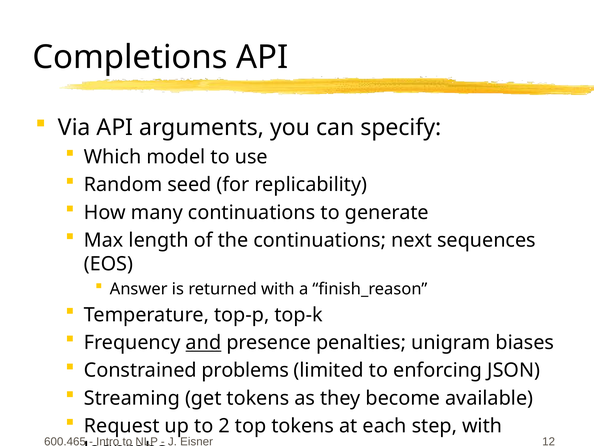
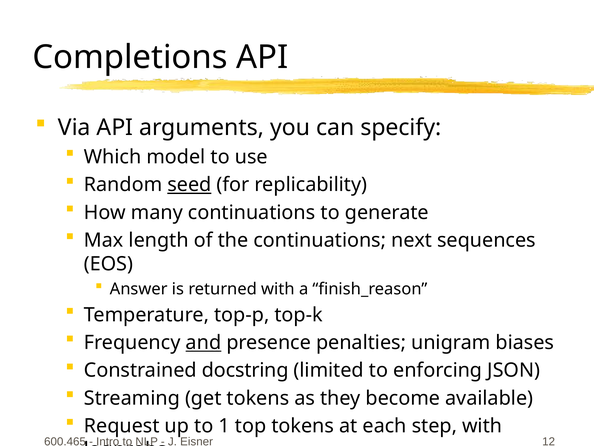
seed underline: none -> present
problems: problems -> docstring
2: 2 -> 1
